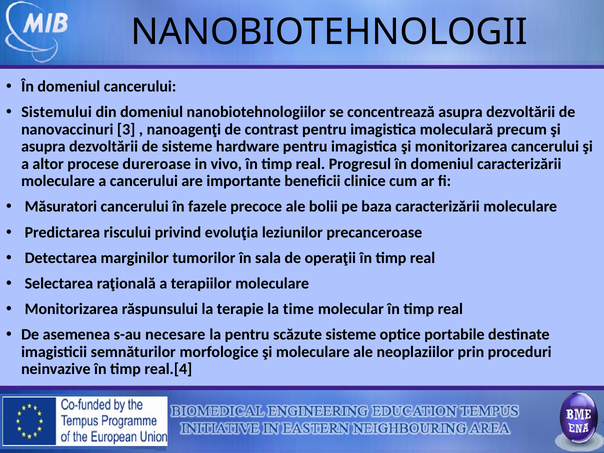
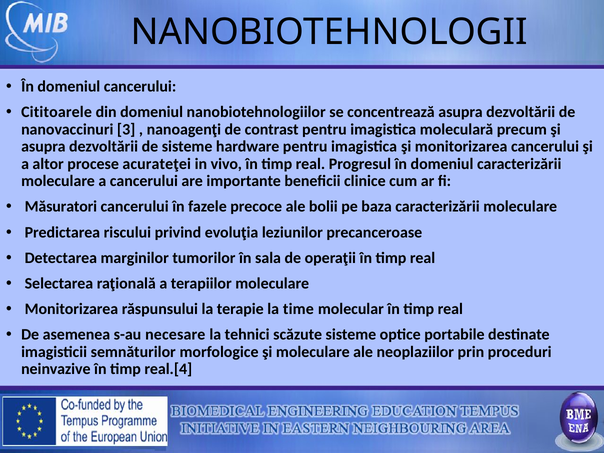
Sistemului: Sistemului -> Cititoarele
dureroase: dureroase -> acurateţei
la pentru: pentru -> tehnici
